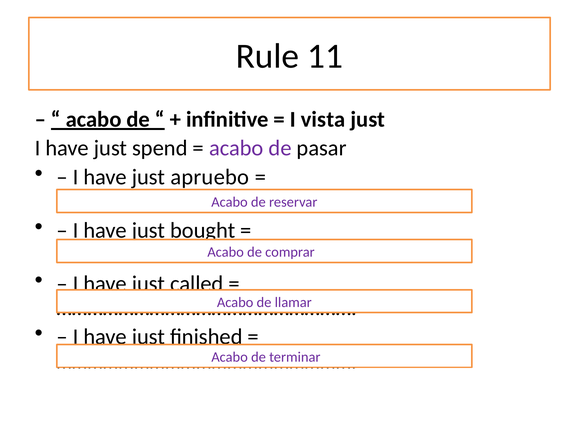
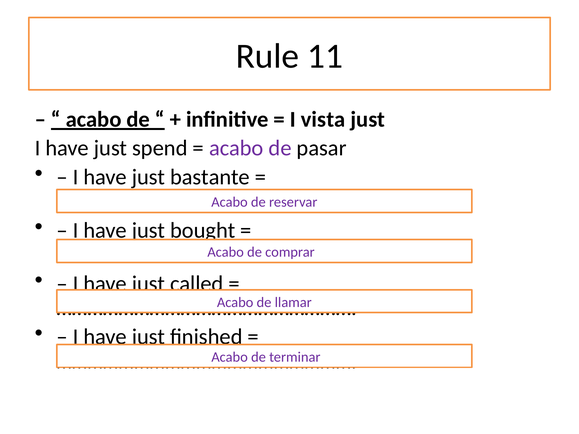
apruebo: apruebo -> bastante
